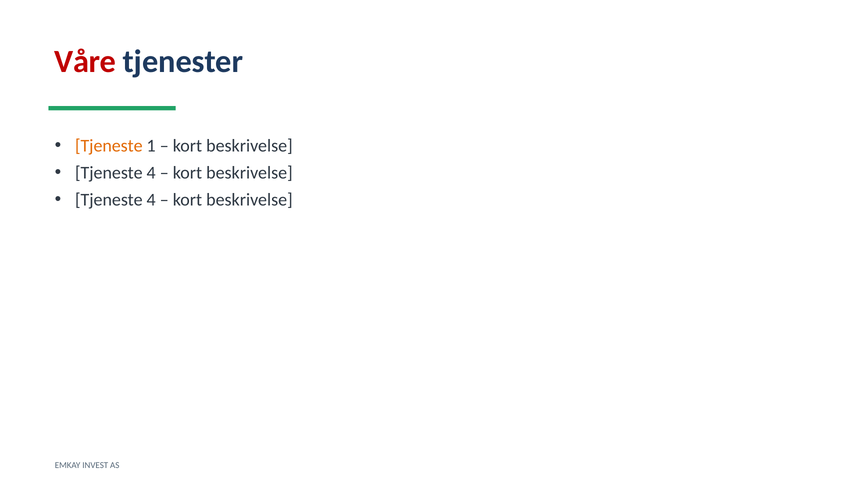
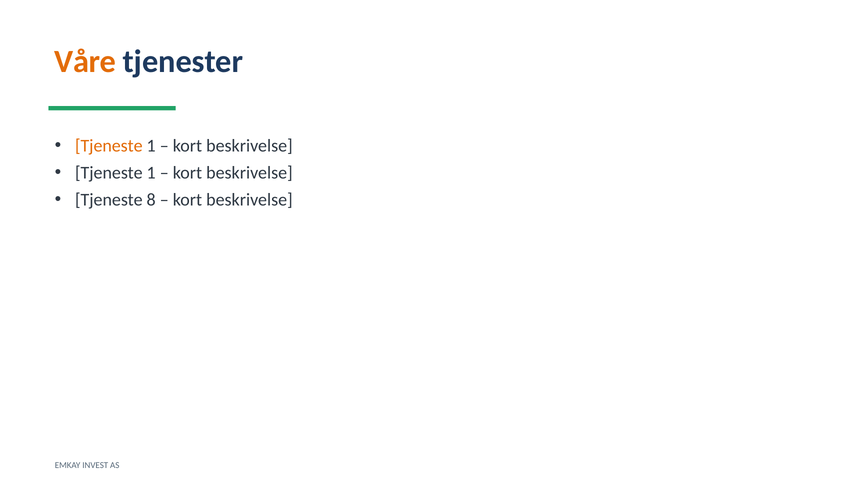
Våre colour: red -> orange
4 at (151, 173): 4 -> 1
4 at (151, 200): 4 -> 8
